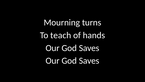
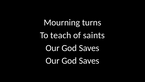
hands: hands -> saints
